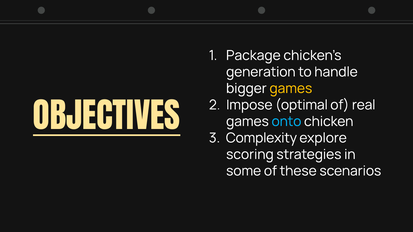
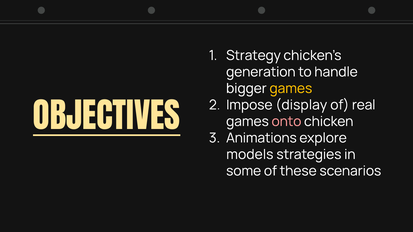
Package: Package -> Strategy
optimal: optimal -> display
onto colour: light blue -> pink
Complexity: Complexity -> Animations
scoring: scoring -> models
